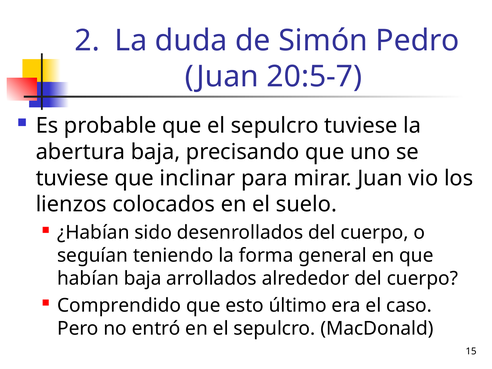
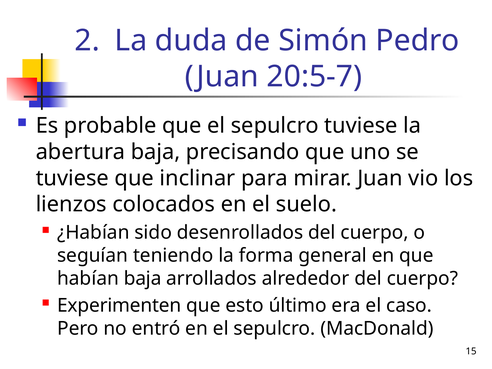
Comprendido: Comprendido -> Experimenten
